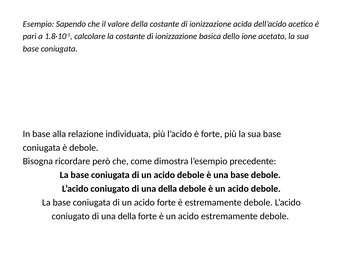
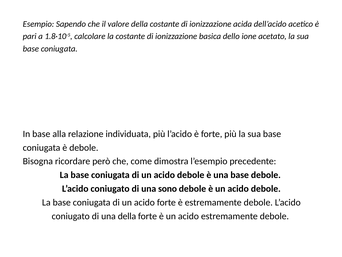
della at (168, 188): della -> sono
